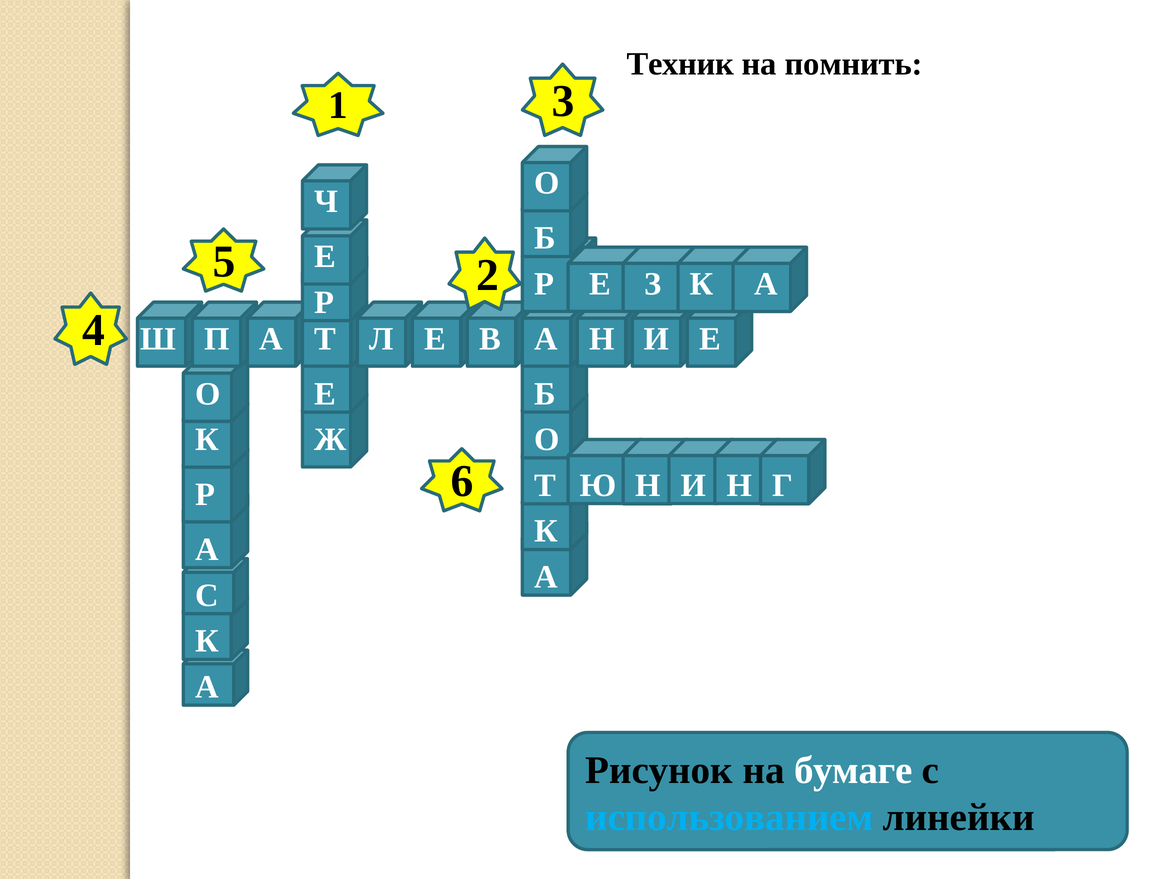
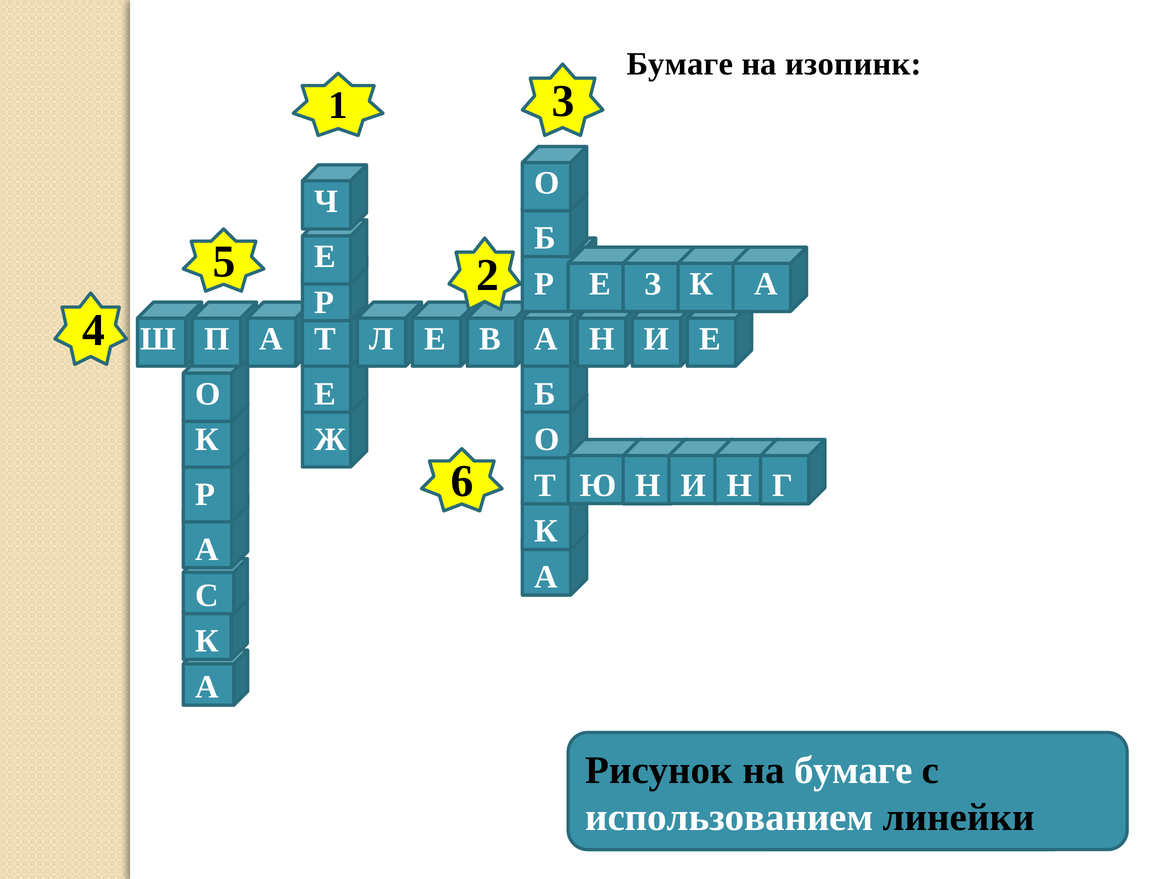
Техник at (680, 64): Техник -> Бумаге
помнить: помнить -> изопинк
использованием colour: light blue -> white
